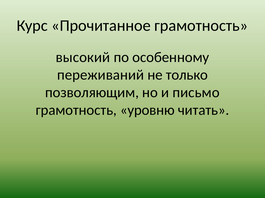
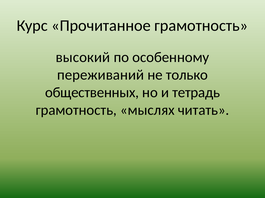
позволяющим: позволяющим -> общественных
письмо: письмо -> тетрадь
уровню: уровню -> мыслях
